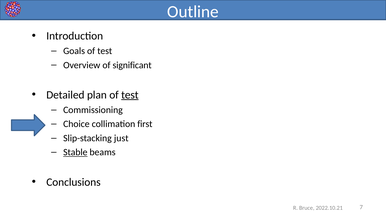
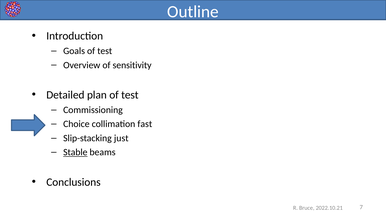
significant: significant -> sensitivity
test at (130, 95) underline: present -> none
first: first -> fast
